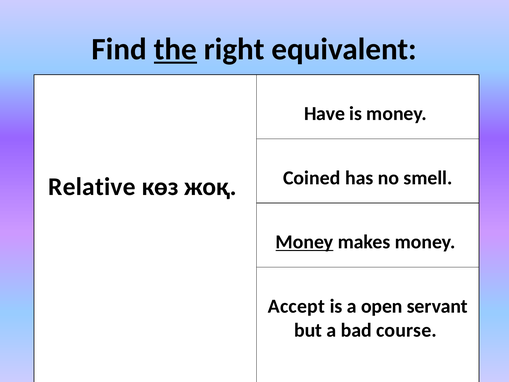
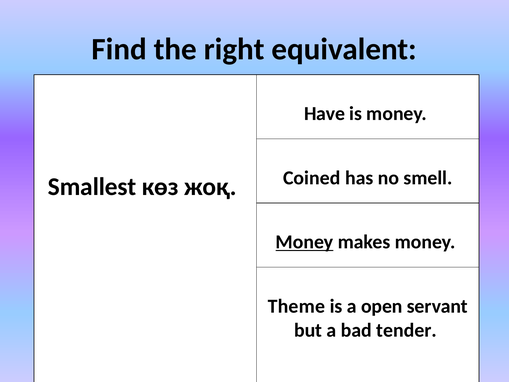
the underline: present -> none
Relative: Relative -> Smallest
Accept: Accept -> Theme
course: course -> tender
